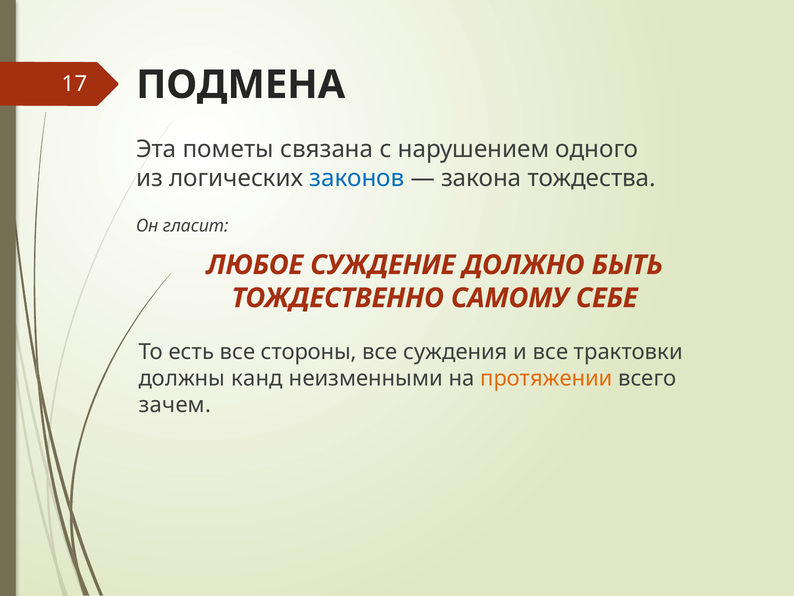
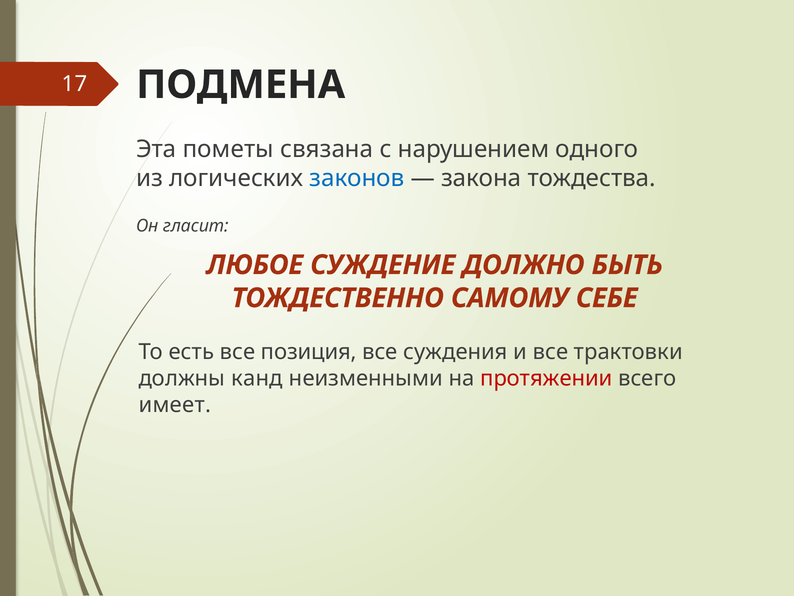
стороны: стороны -> позиция
протяжении colour: orange -> red
зачем: зачем -> имеет
